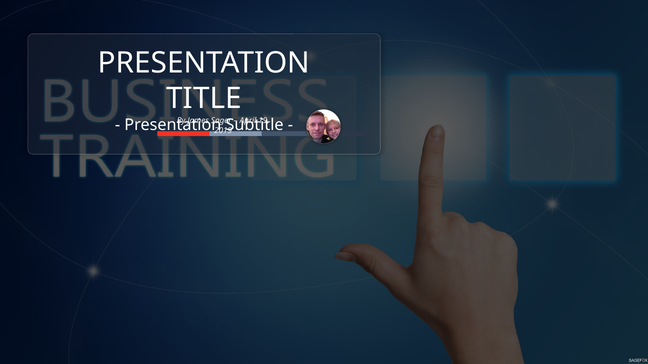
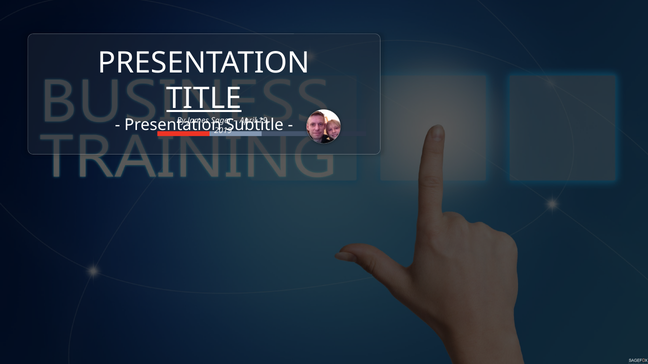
TITLE underline: none -> present
